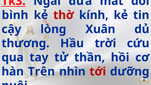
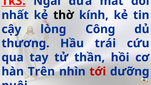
bình: bình -> nhất
thờ colour: red -> black
Xuân: Xuân -> Công
trời: trời -> trái
